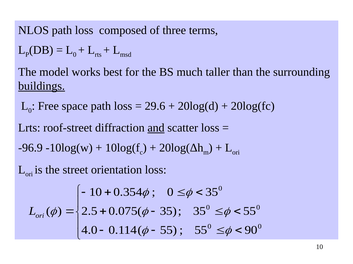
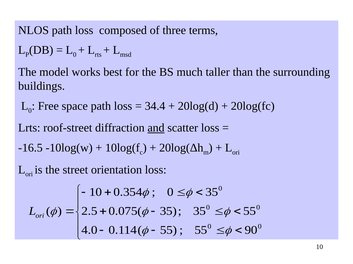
buildings underline: present -> none
29.6: 29.6 -> 34.4
-96.9: -96.9 -> -16.5
